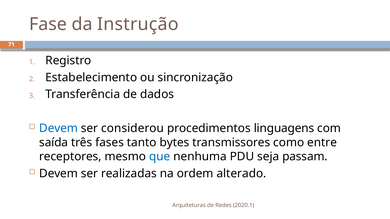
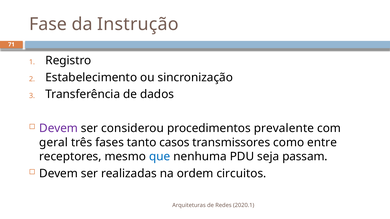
Devem at (59, 129) colour: blue -> purple
linguagens: linguagens -> prevalente
saída: saída -> geral
bytes: bytes -> casos
alterado: alterado -> circuitos
